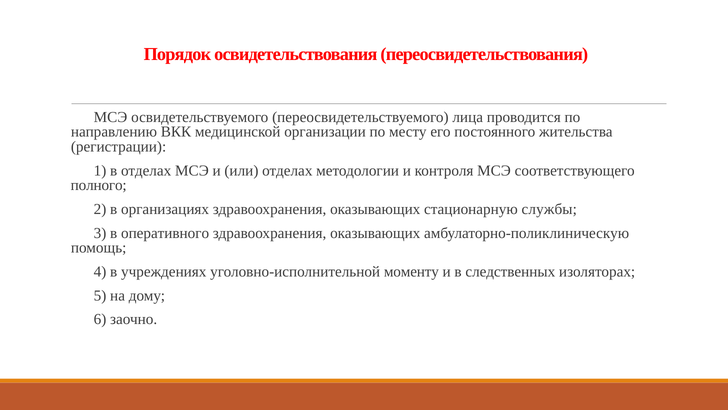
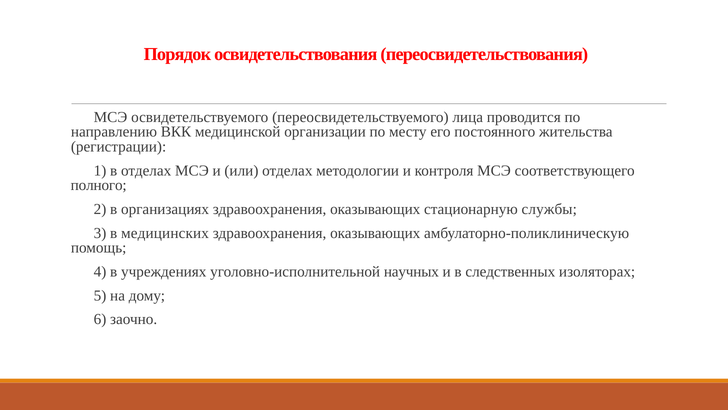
оперативного: оперативного -> медицинских
моменту: моменту -> научных
